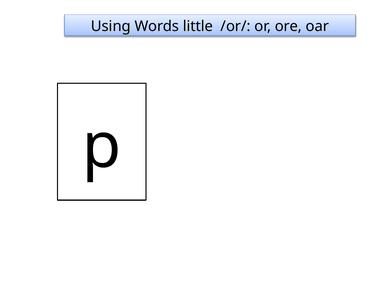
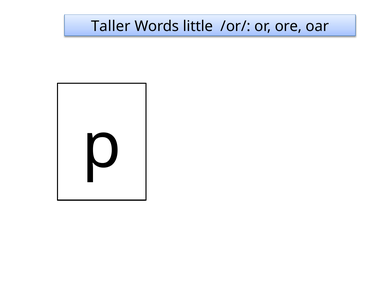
Using: Using -> Taller
